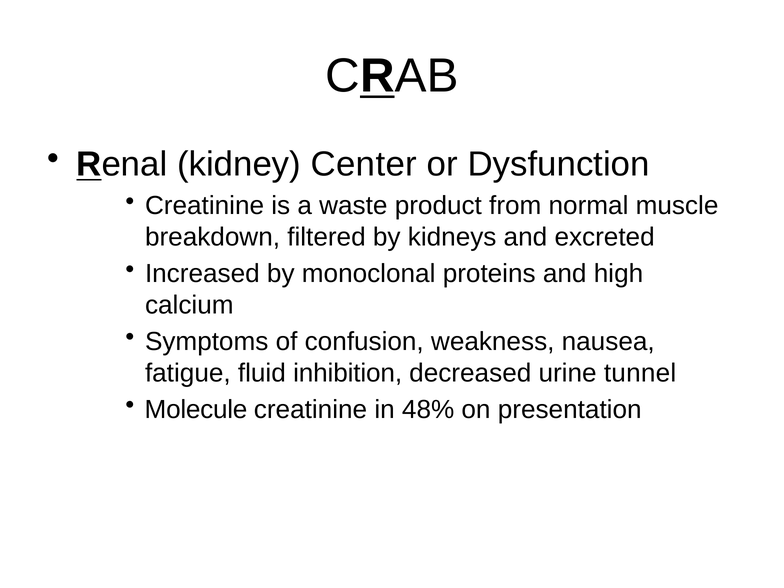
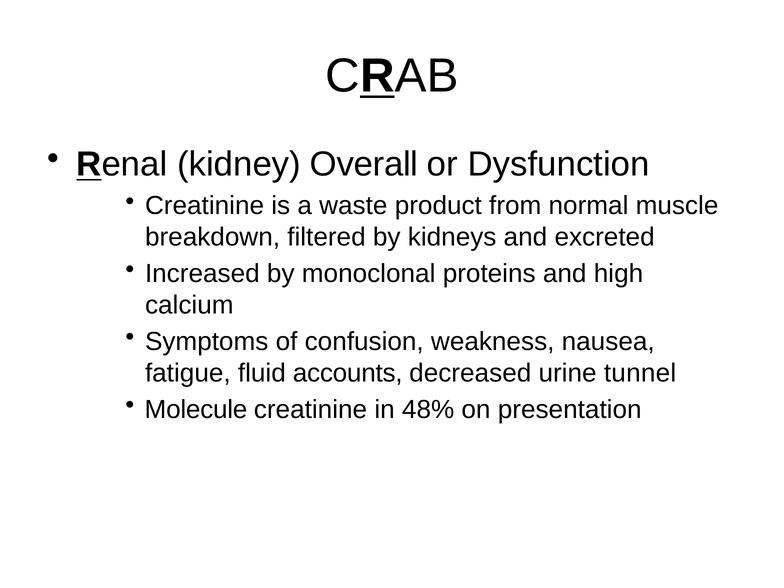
Center: Center -> Overall
inhibition: inhibition -> accounts
